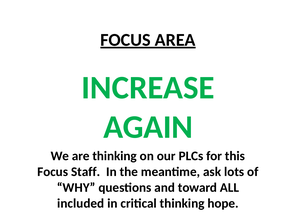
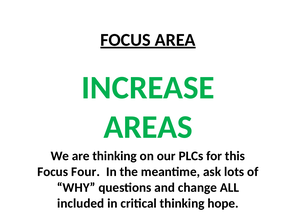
AGAIN: AGAIN -> AREAS
Staff: Staff -> Four
toward: toward -> change
